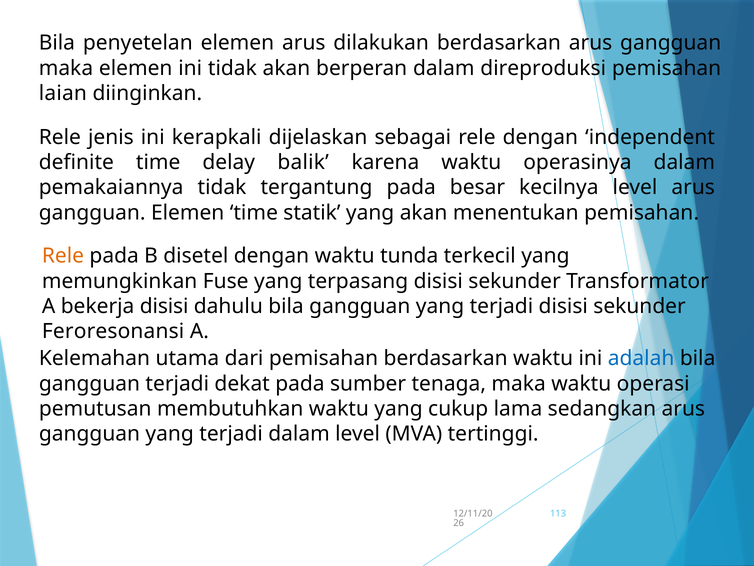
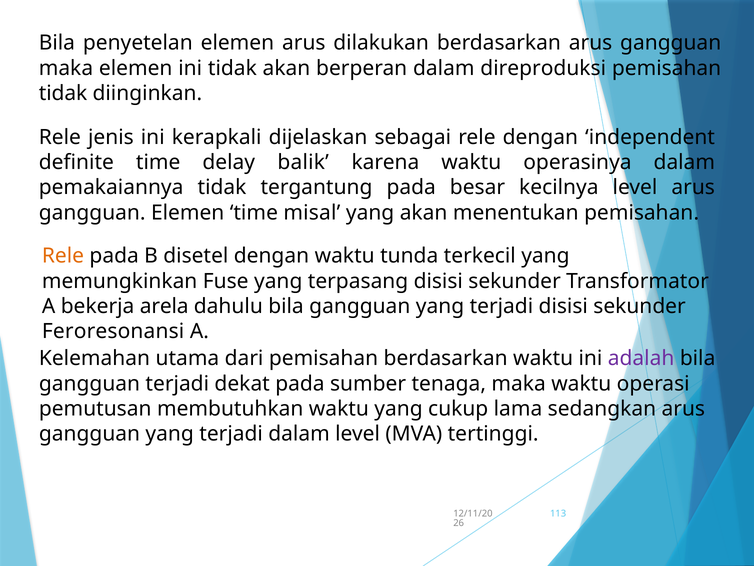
laian at (63, 93): laian -> tidak
statik: statik -> misal
bekerja disisi: disisi -> arela
adalah colour: blue -> purple
